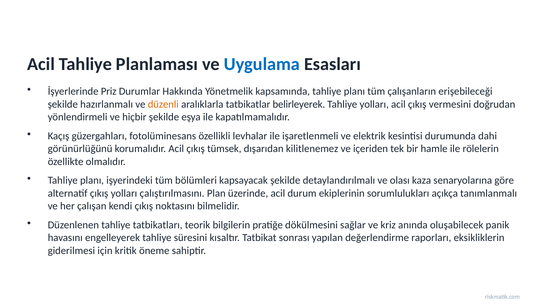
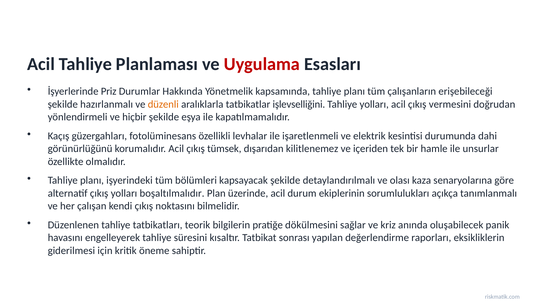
Uygulama colour: blue -> red
belirleyerek: belirleyerek -> işlevselliğini
rölelerin: rölelerin -> unsurlar
çalıştırılmasını: çalıştırılmasını -> boşaltılmalıdır
